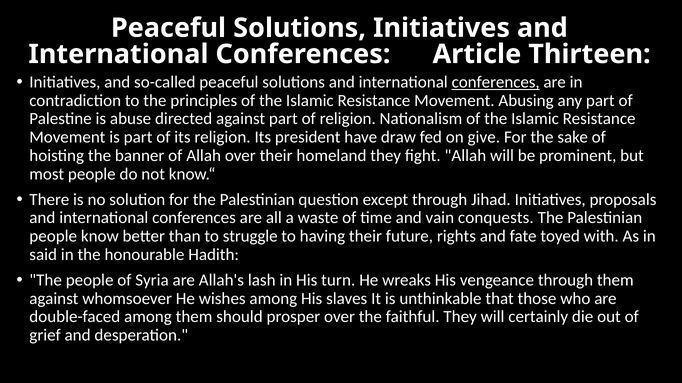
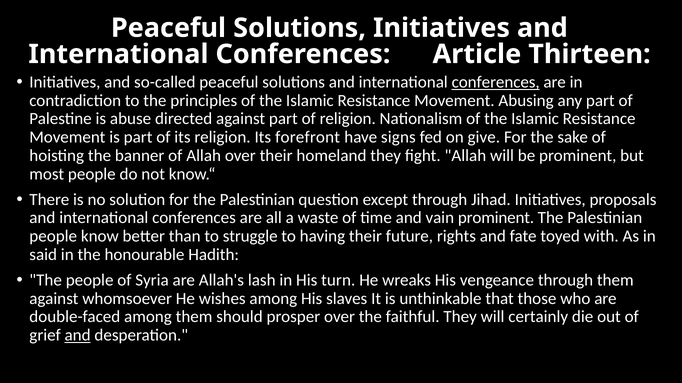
president: president -> forefront
draw: draw -> signs
vain conquests: conquests -> prominent
and at (78, 336) underline: none -> present
